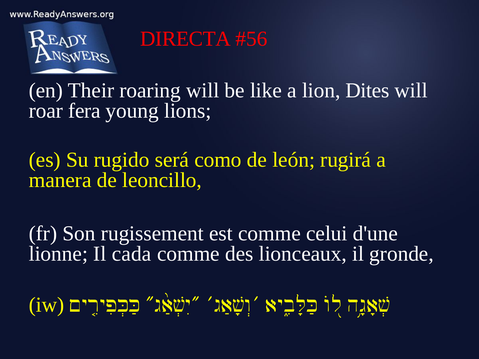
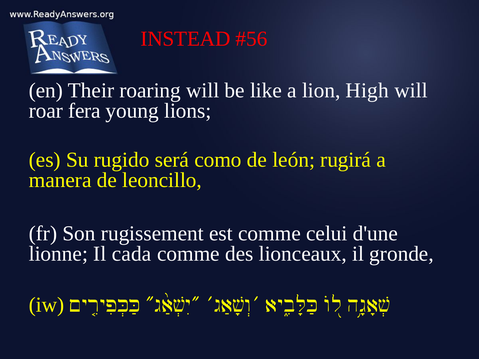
DIRECTA: DIRECTA -> INSTEAD
Dites: Dites -> High
